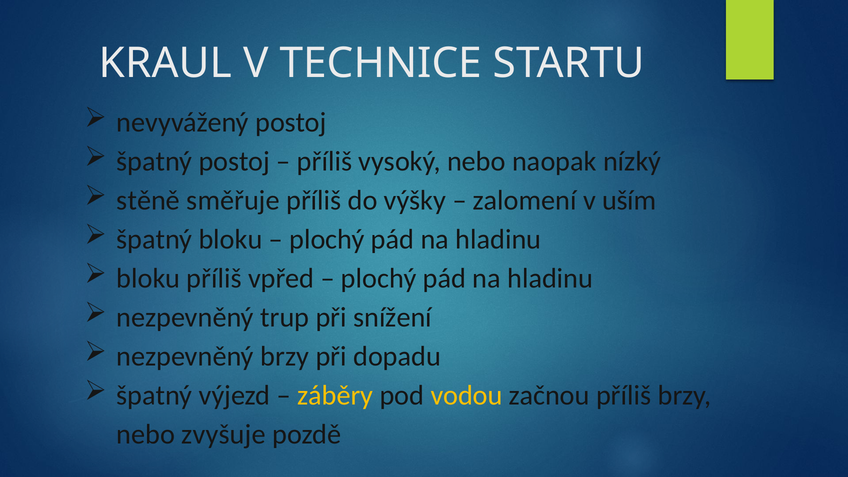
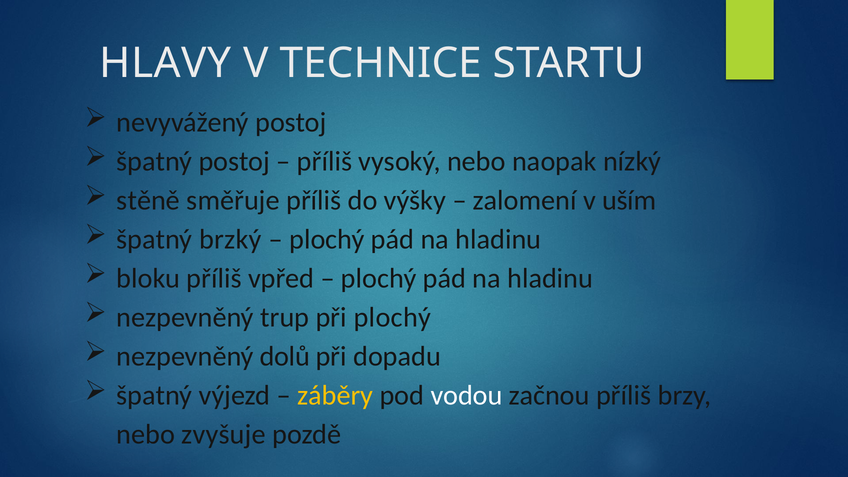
KRAUL: KRAUL -> HLAVY
špatný bloku: bloku -> brzký
při snížení: snížení -> plochý
nezpevněný brzy: brzy -> dolů
vodou colour: yellow -> white
